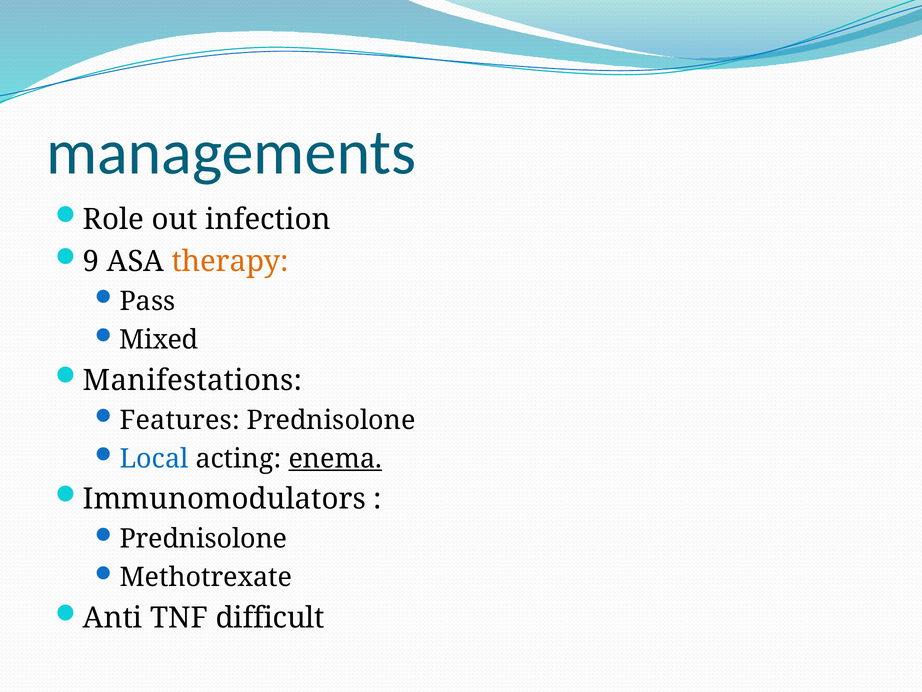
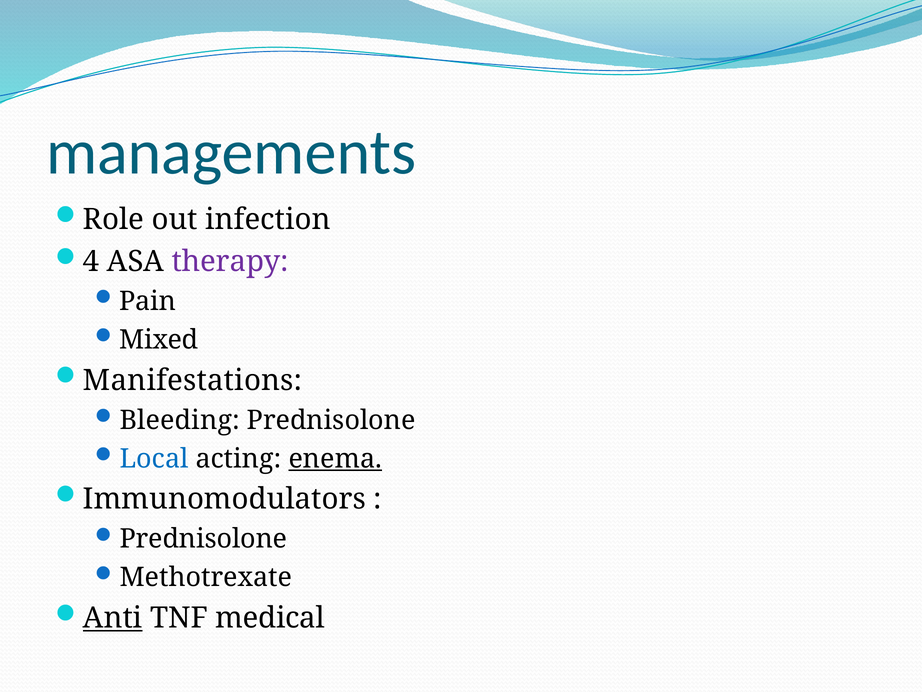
9: 9 -> 4
therapy colour: orange -> purple
Pass: Pass -> Pain
Features: Features -> Bleeding
Anti underline: none -> present
difficult: difficult -> medical
